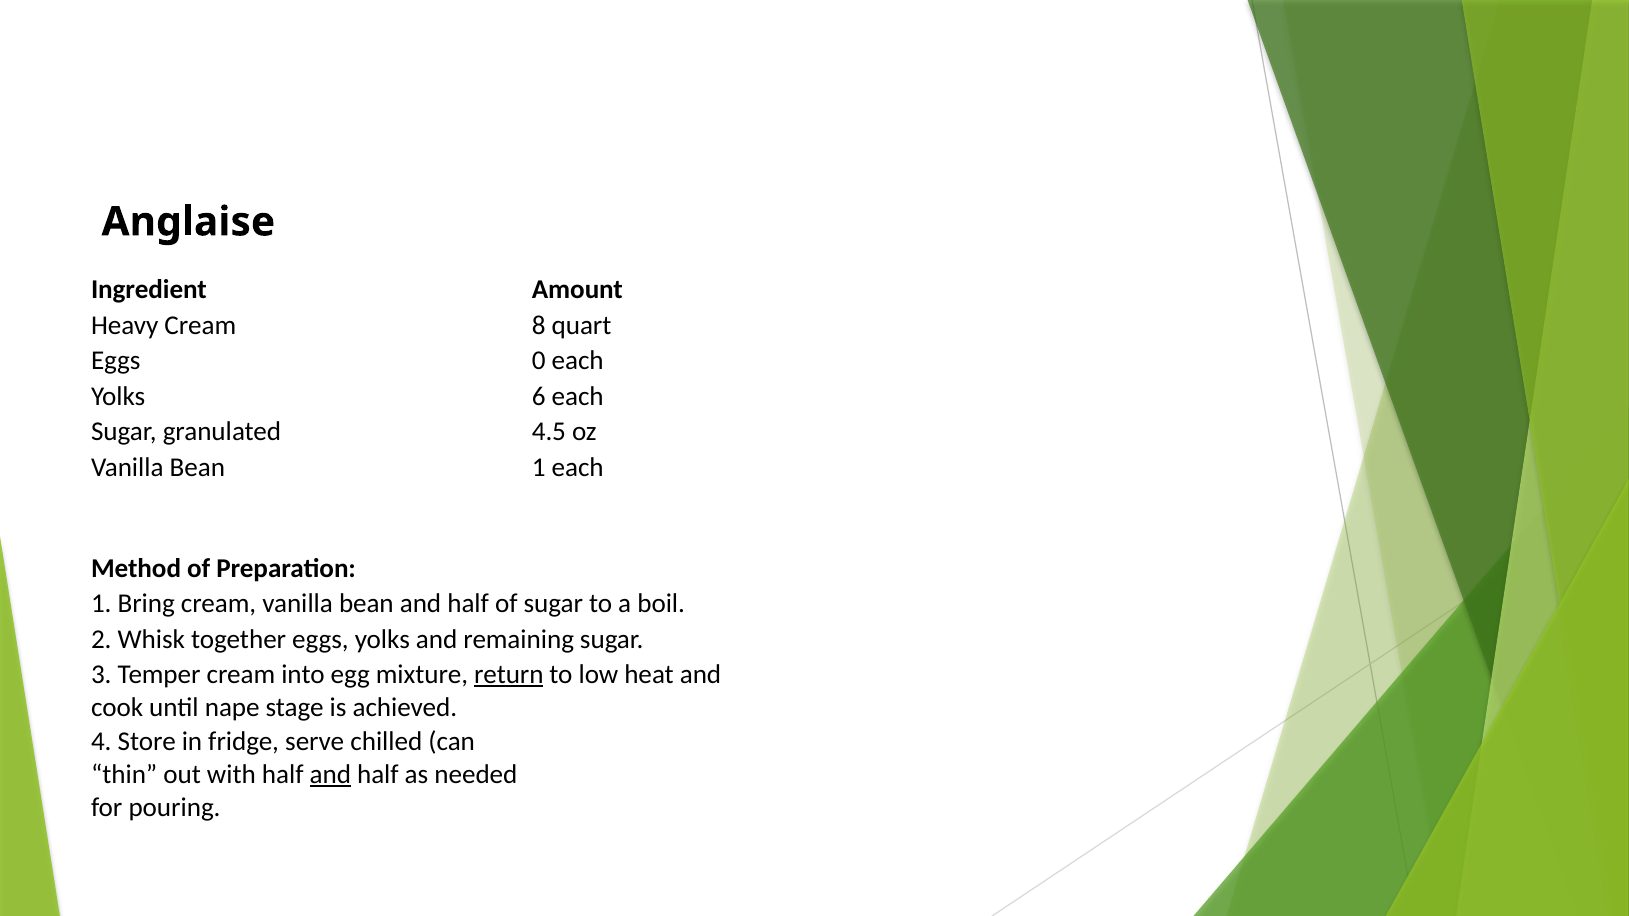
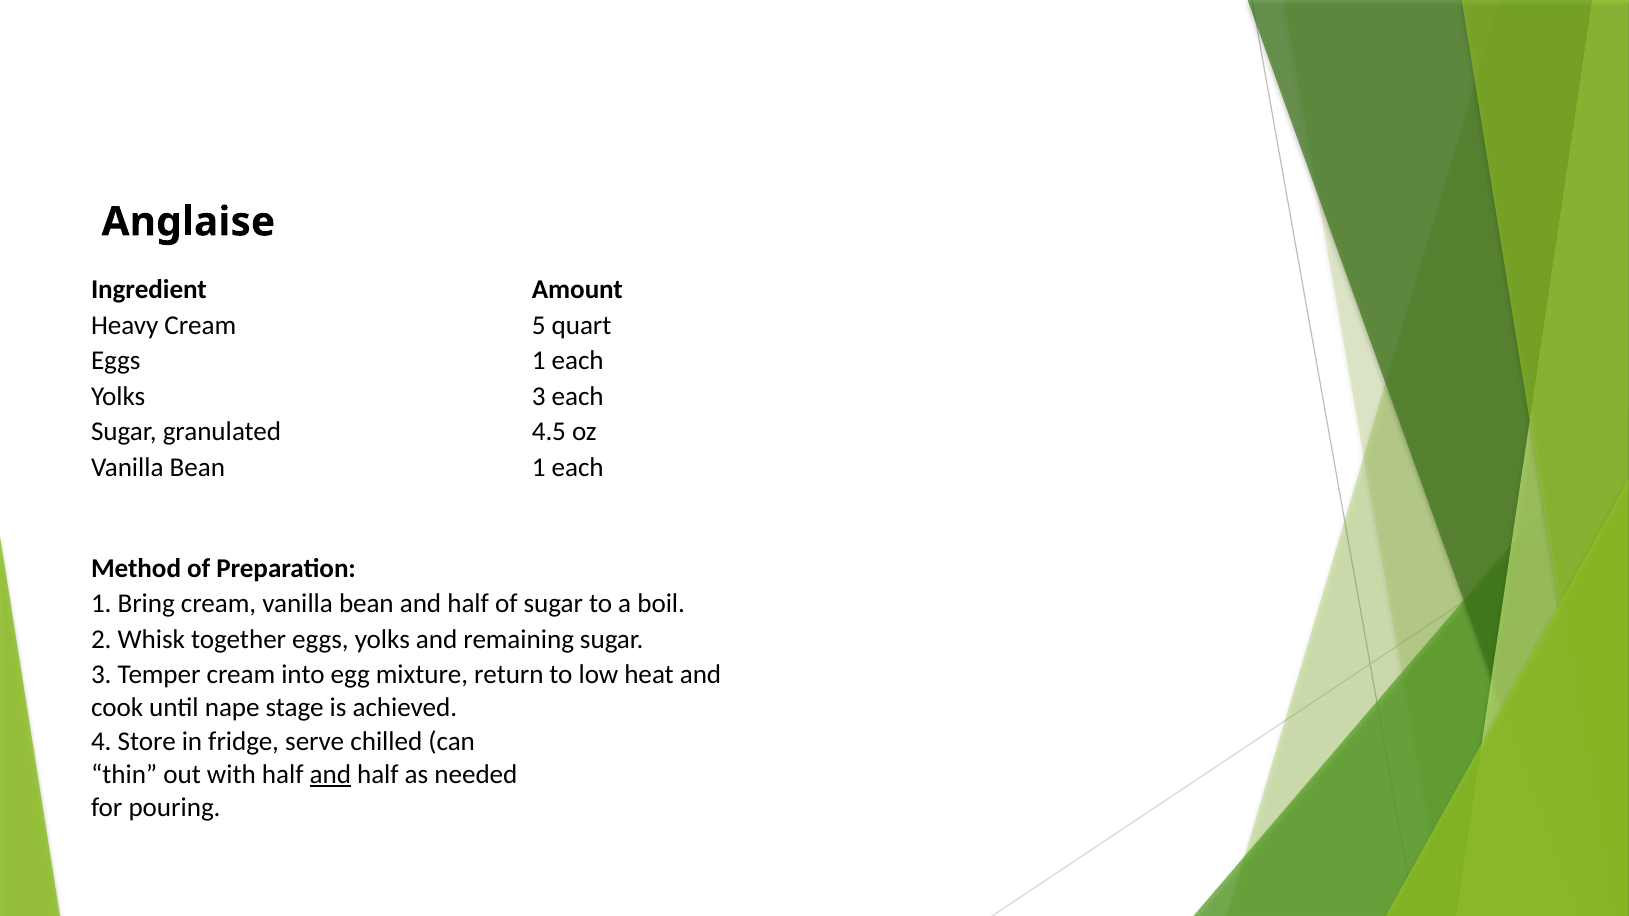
8: 8 -> 5
Eggs 0: 0 -> 1
Yolks 6: 6 -> 3
return underline: present -> none
